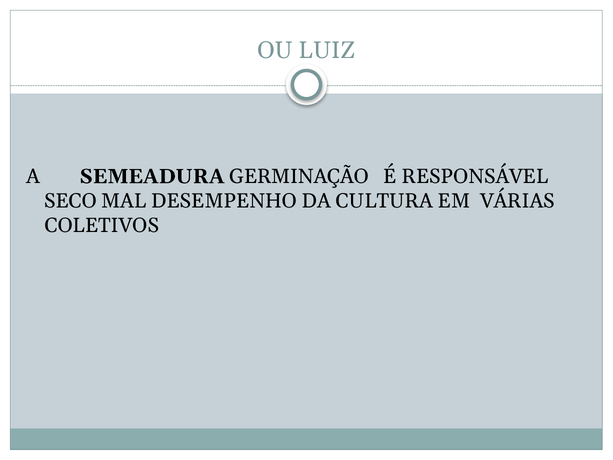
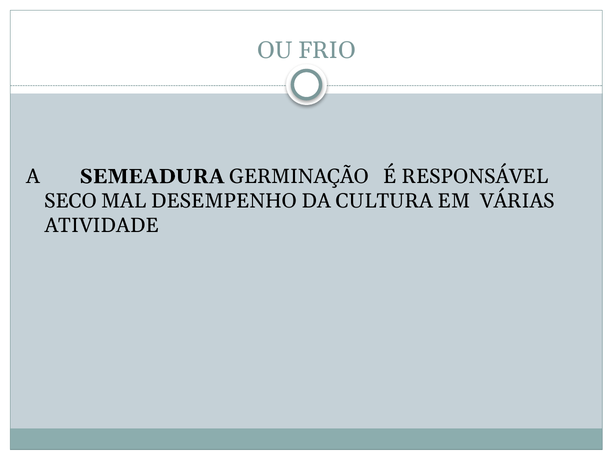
LUIZ: LUIZ -> FRIO
COLETIVOS: COLETIVOS -> ATIVIDADE
